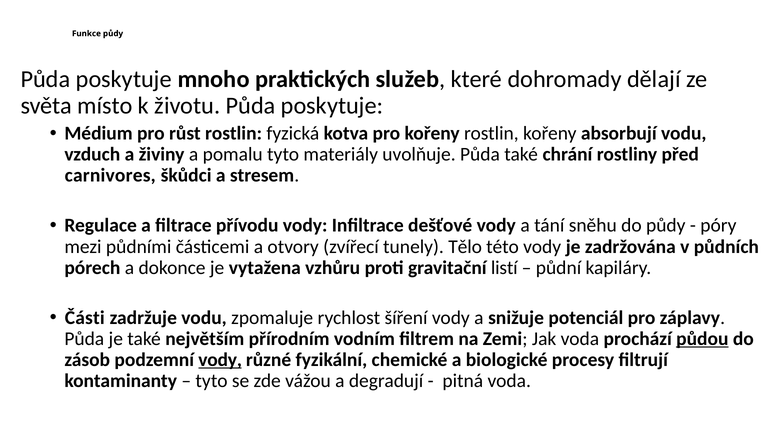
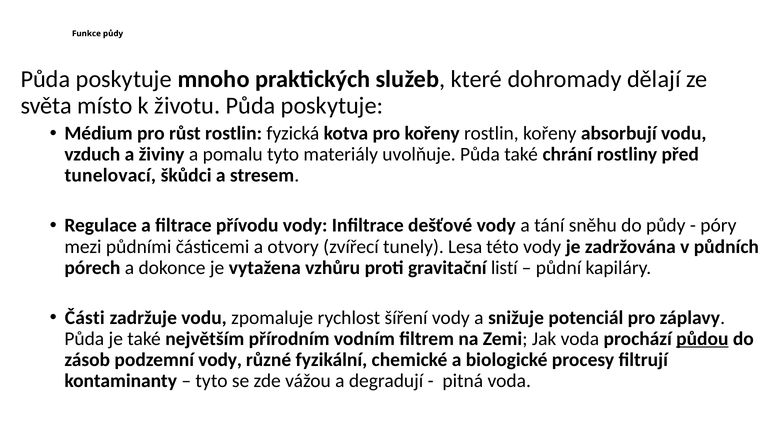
carnivores: carnivores -> tunelovací
Tělo: Tělo -> Lesa
vody at (220, 360) underline: present -> none
